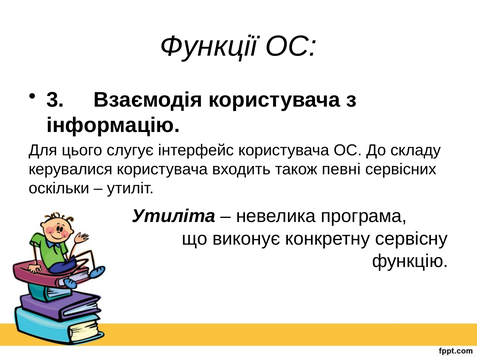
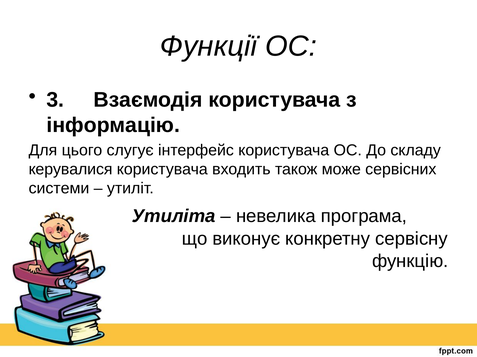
певні: певні -> може
оскільки: оскільки -> системи
